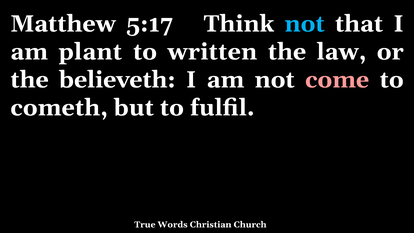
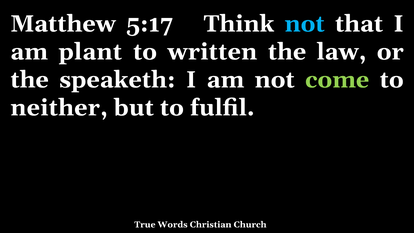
believeth: believeth -> speaketh
come colour: pink -> light green
cometh: cometh -> neither
